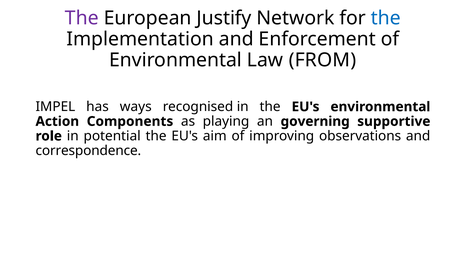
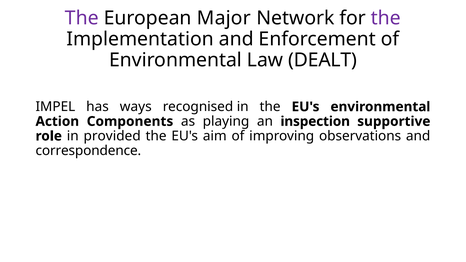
Justify: Justify -> Major
the at (386, 18) colour: blue -> purple
FROM: FROM -> DEALT
governing: governing -> inspection
potential: potential -> provided
